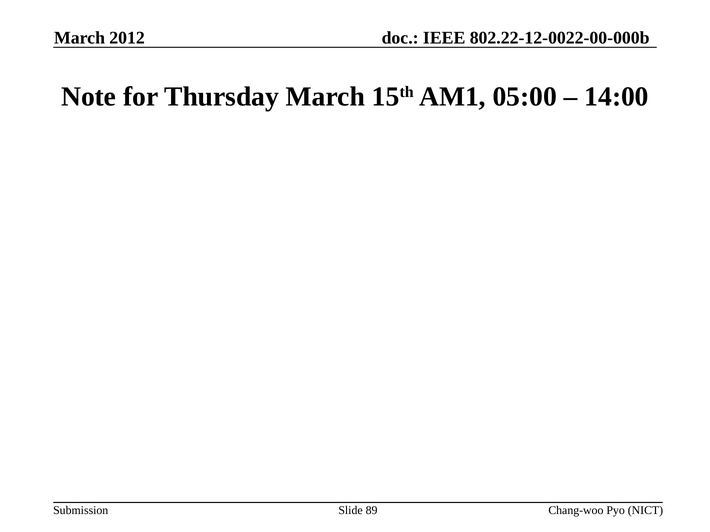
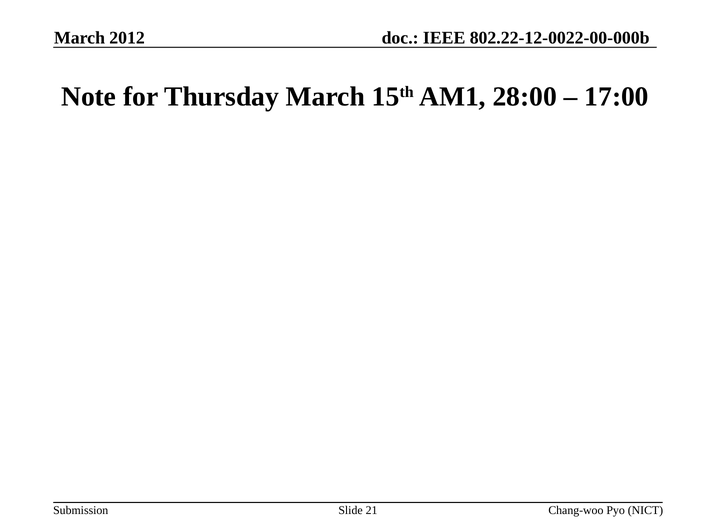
05:00: 05:00 -> 28:00
14:00: 14:00 -> 17:00
89: 89 -> 21
